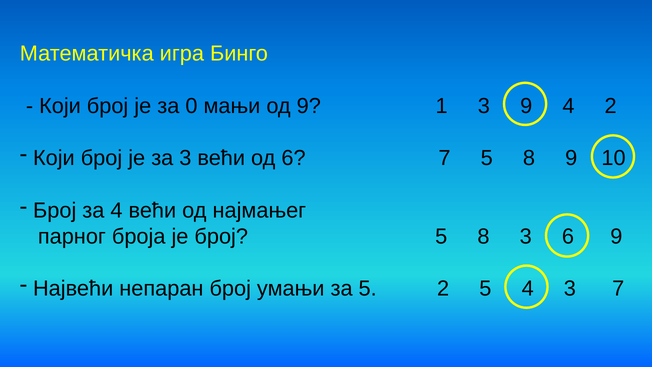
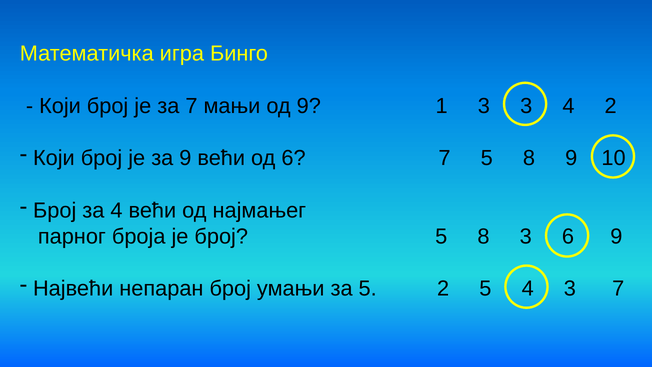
за 0: 0 -> 7
3 9: 9 -> 3
за 3: 3 -> 9
